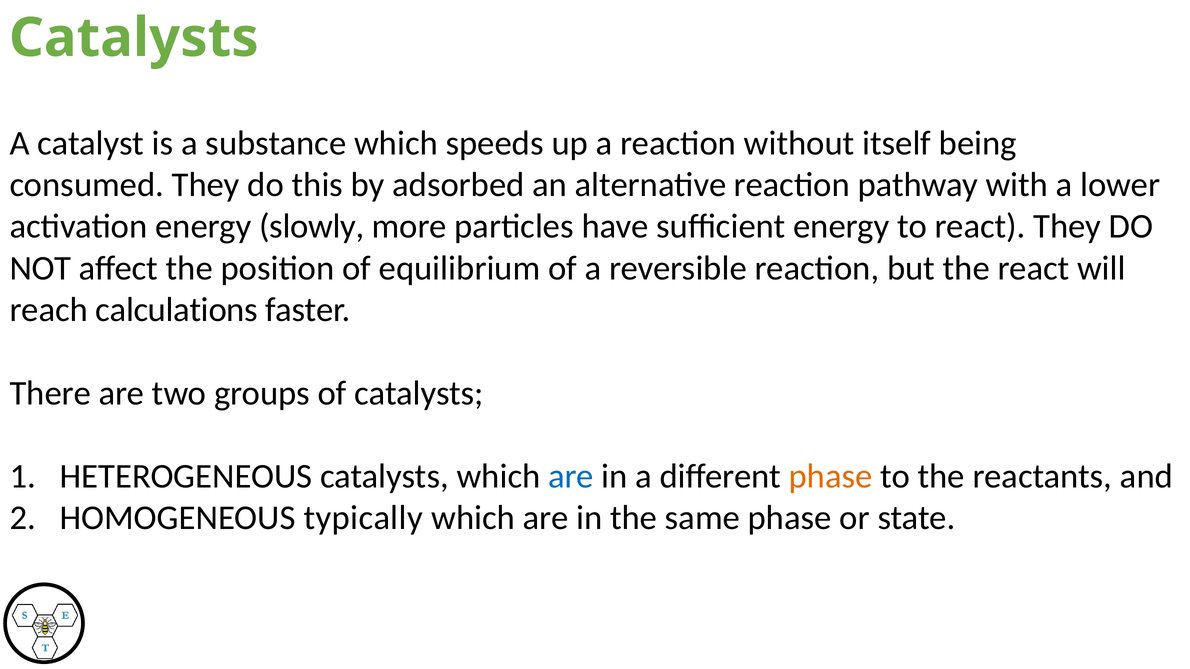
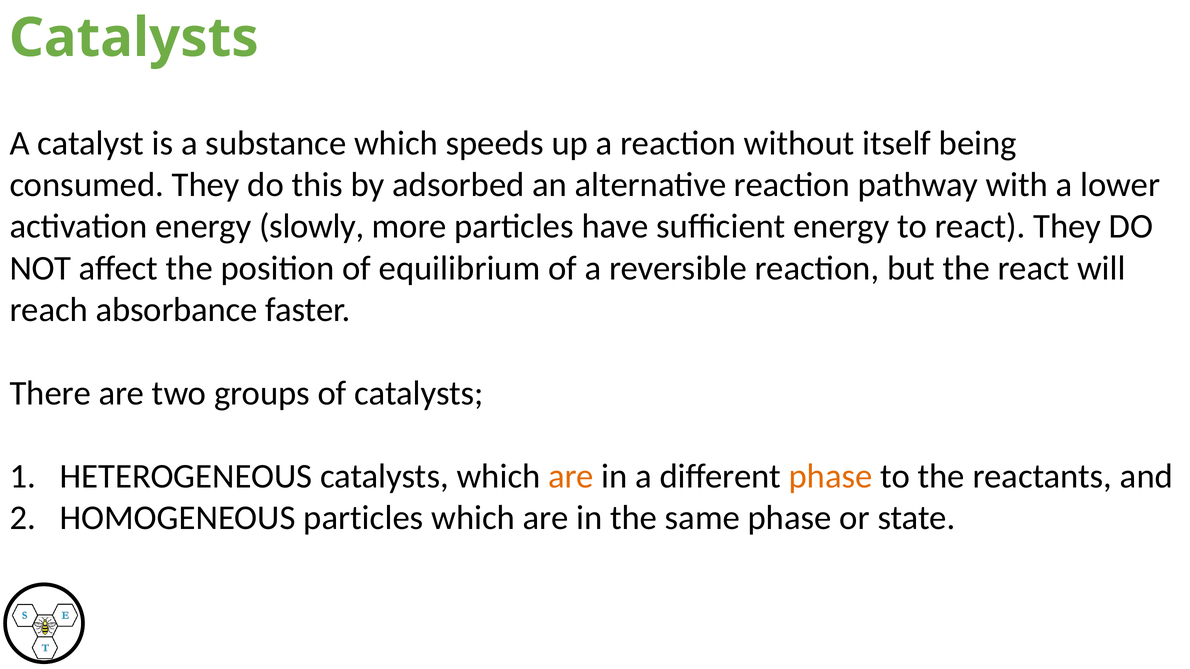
calculations: calculations -> absorbance
are at (571, 477) colour: blue -> orange
HOMOGENEOUS typically: typically -> particles
